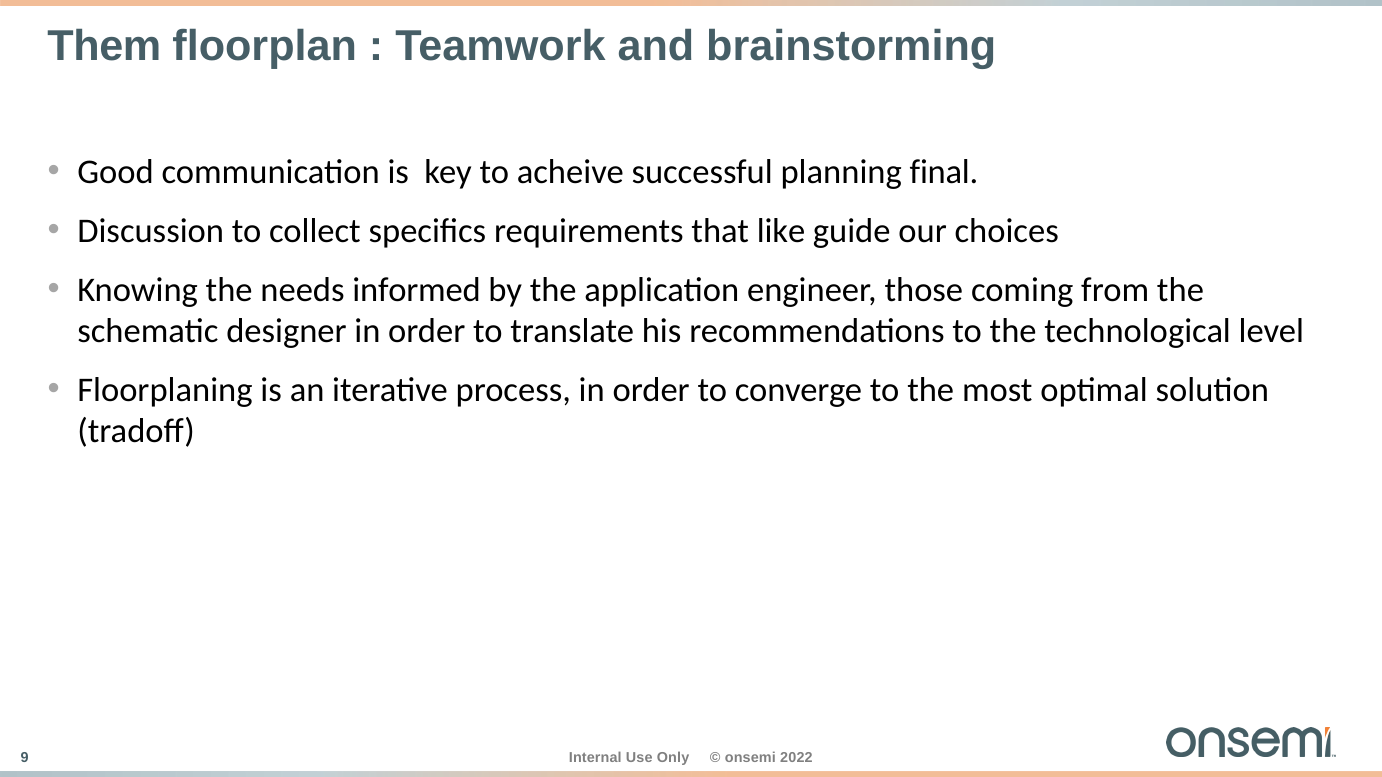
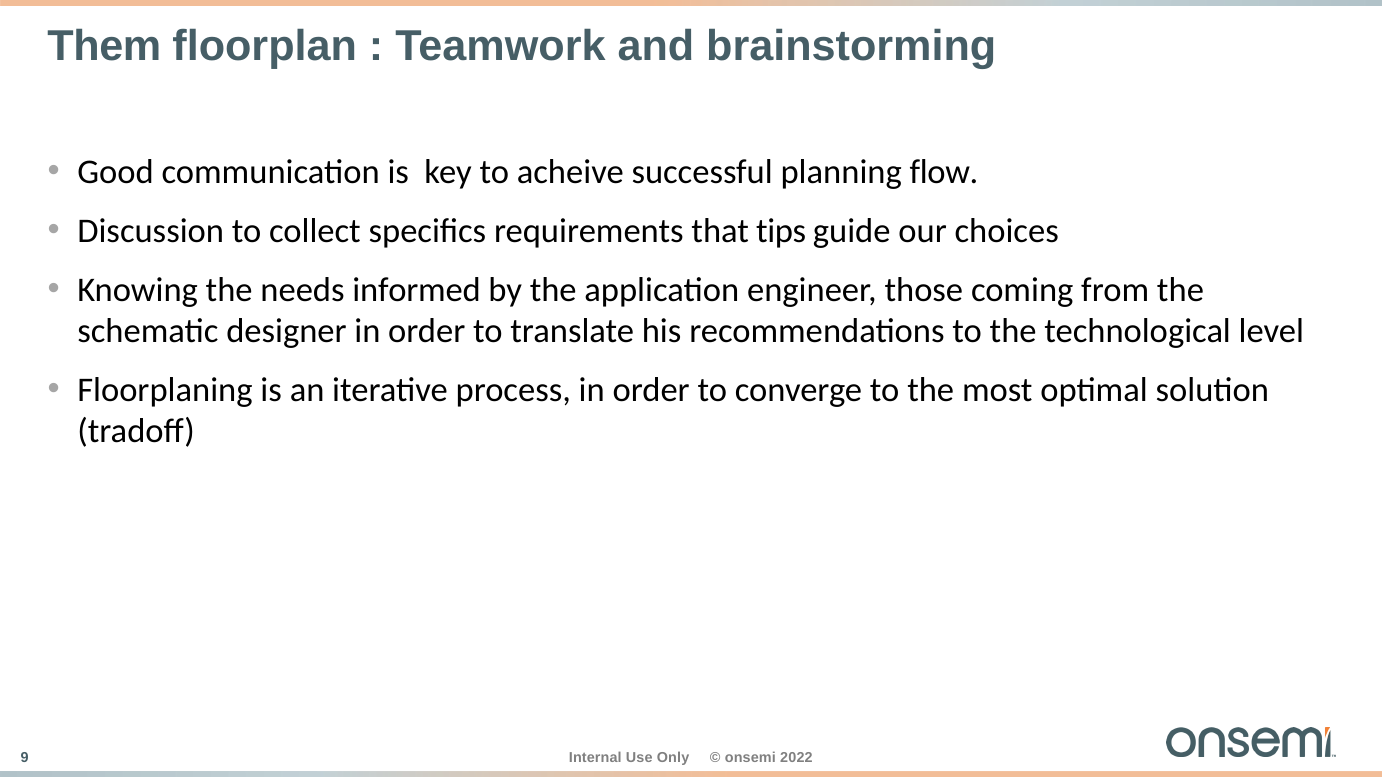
final: final -> flow
like: like -> tips
